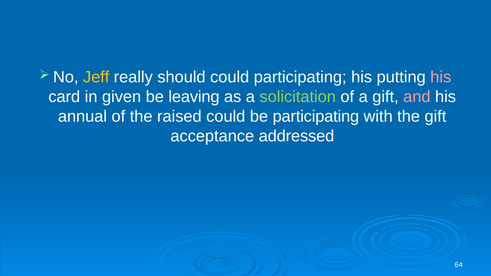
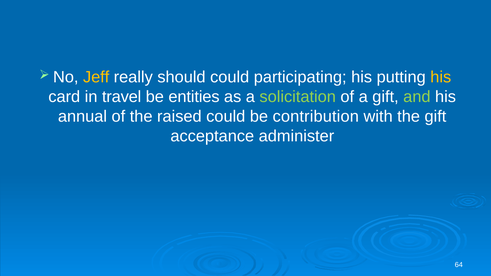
his at (441, 77) colour: pink -> yellow
given: given -> travel
leaving: leaving -> entities
and colour: pink -> light green
be participating: participating -> contribution
addressed: addressed -> administer
